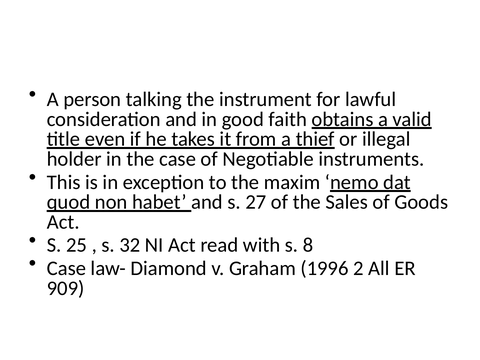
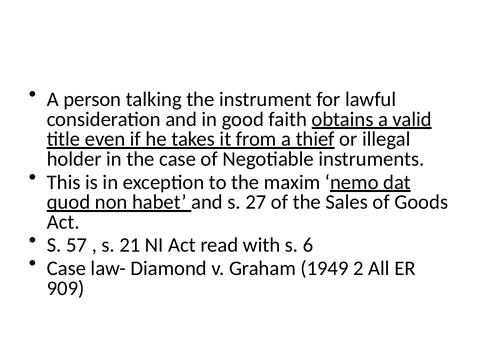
25: 25 -> 57
32: 32 -> 21
8: 8 -> 6
1996: 1996 -> 1949
